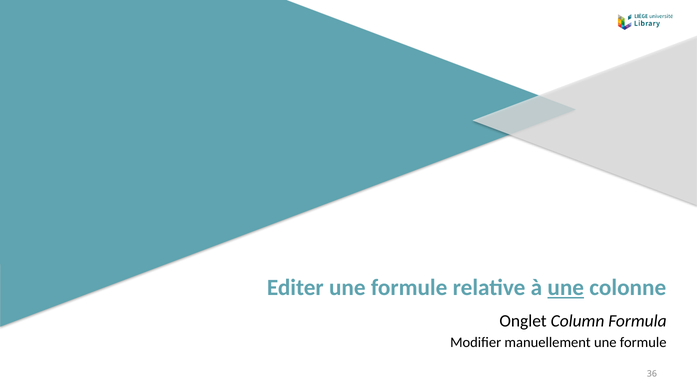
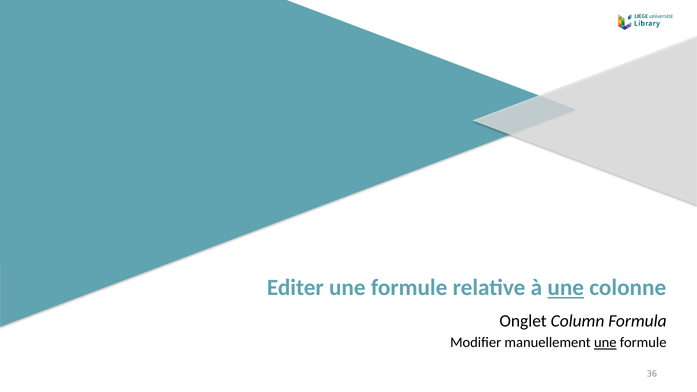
une at (605, 343) underline: none -> present
